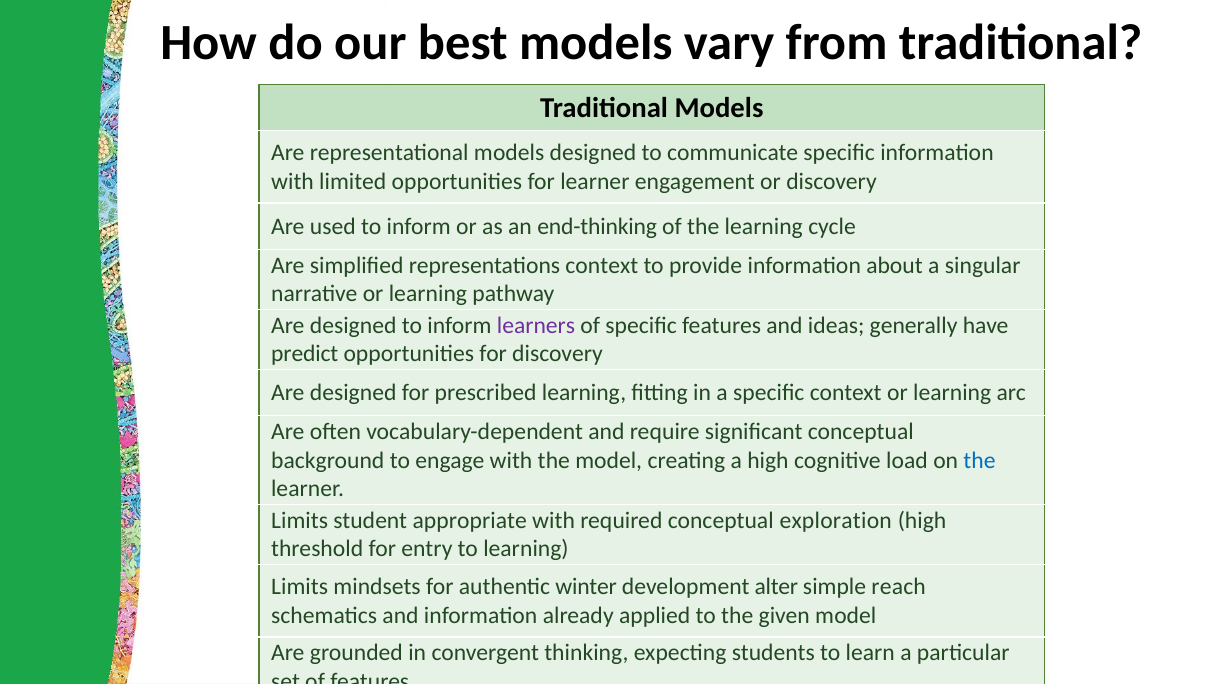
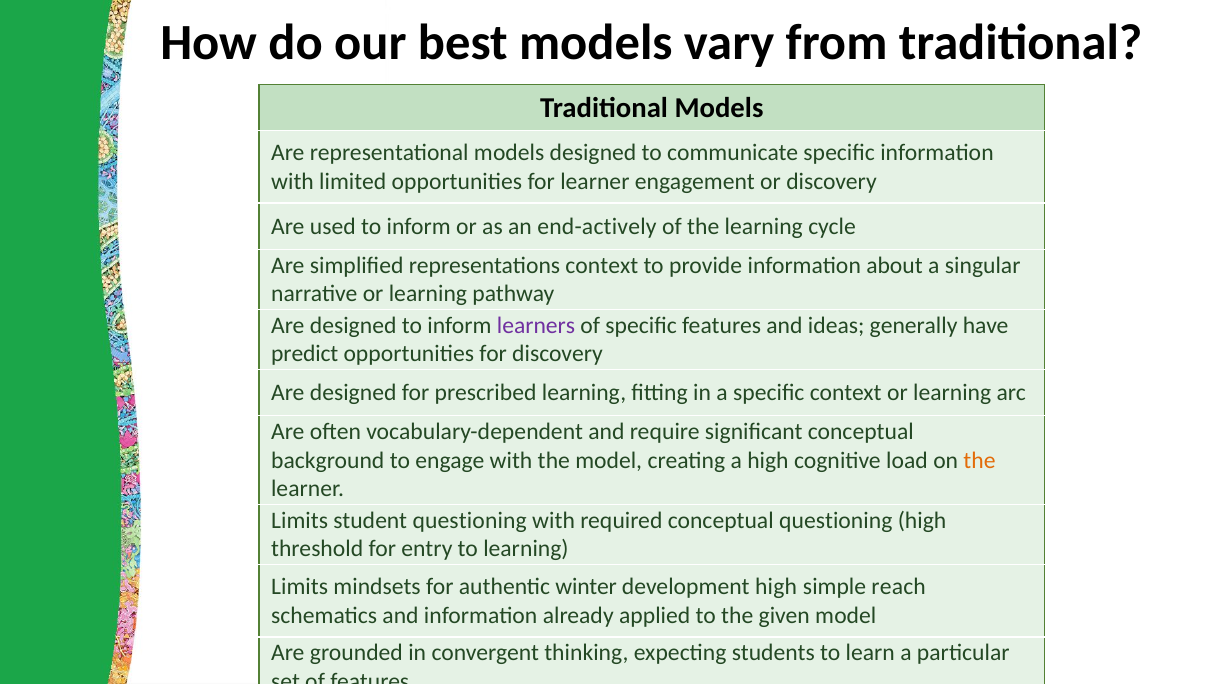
end-thinking: end-thinking -> end-actively
the at (979, 460) colour: blue -> orange
student appropriate: appropriate -> questioning
conceptual exploration: exploration -> questioning
development alter: alter -> high
